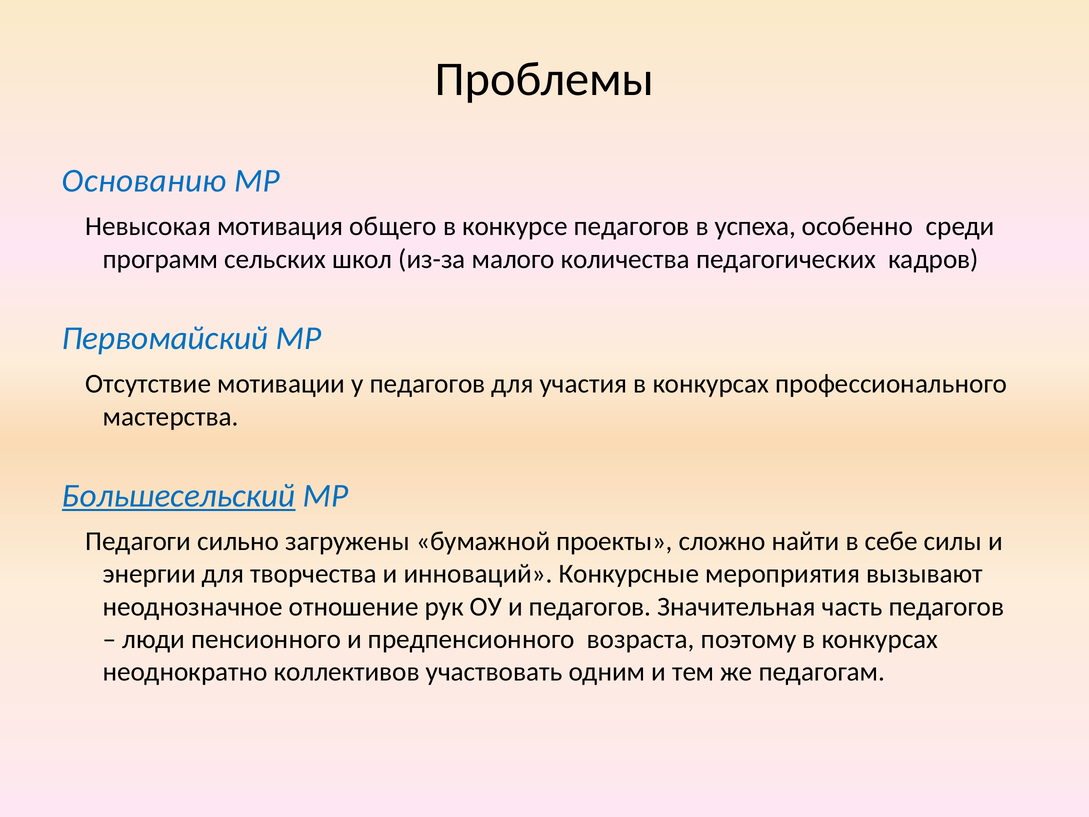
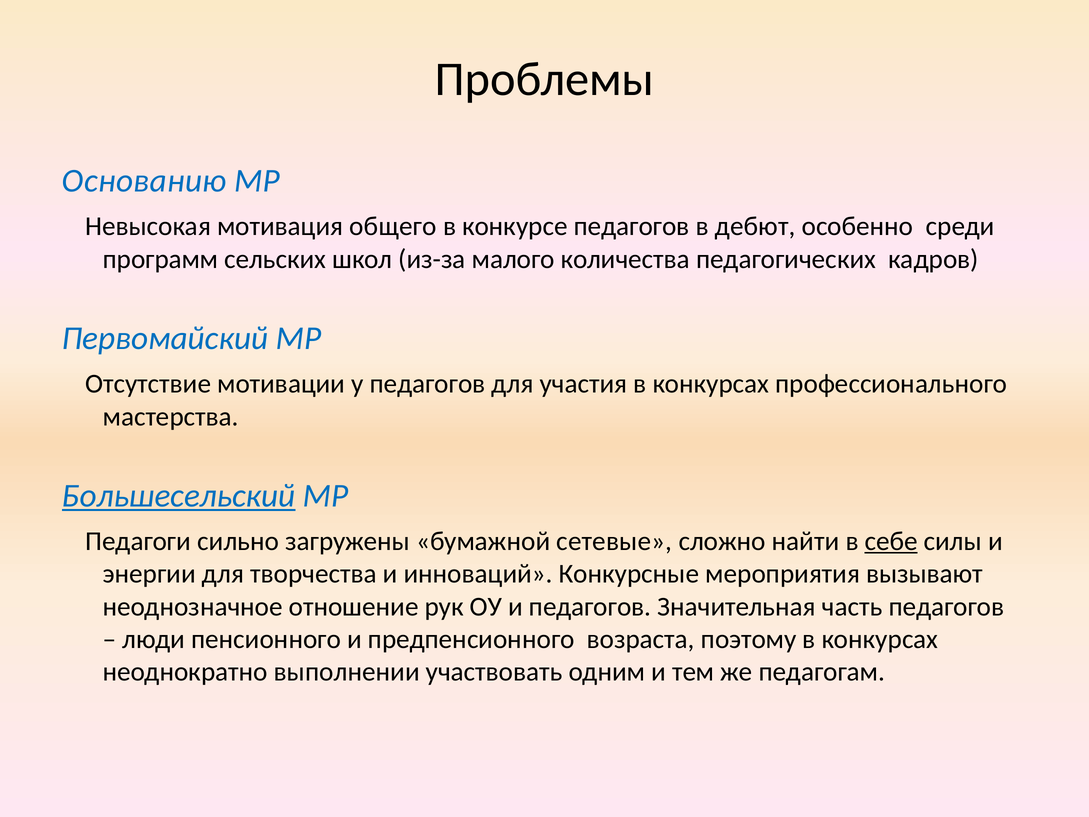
успеха: успеха -> дебют
проекты: проекты -> сетевые
себе underline: none -> present
коллективов: коллективов -> выполнении
